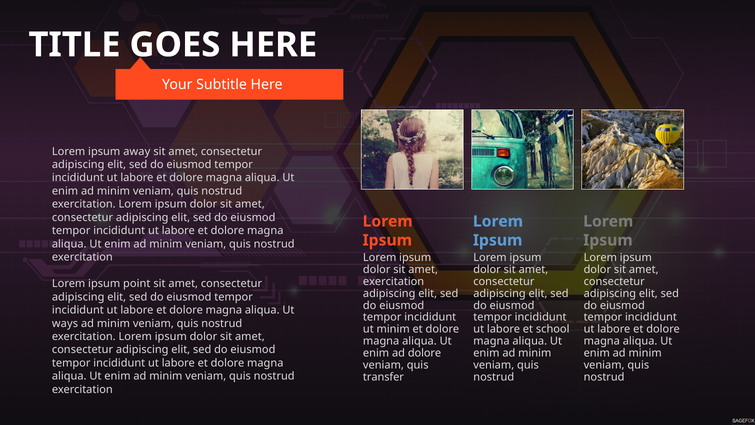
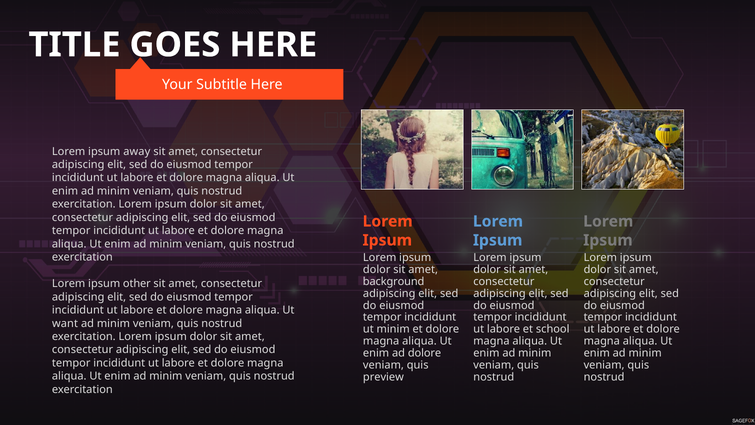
exercitation at (394, 281): exercitation -> background
point: point -> other
ways: ways -> want
transfer: transfer -> preview
